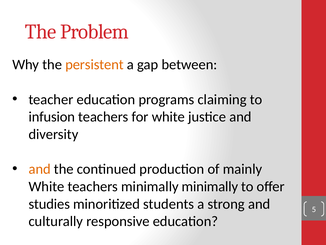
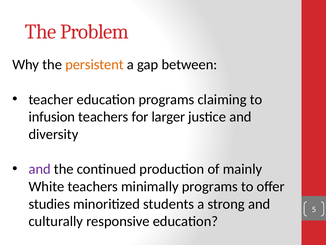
for white: white -> larger
and at (40, 169) colour: orange -> purple
minimally minimally: minimally -> programs
